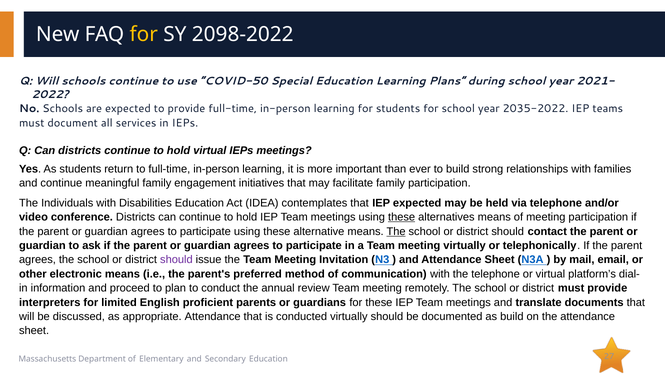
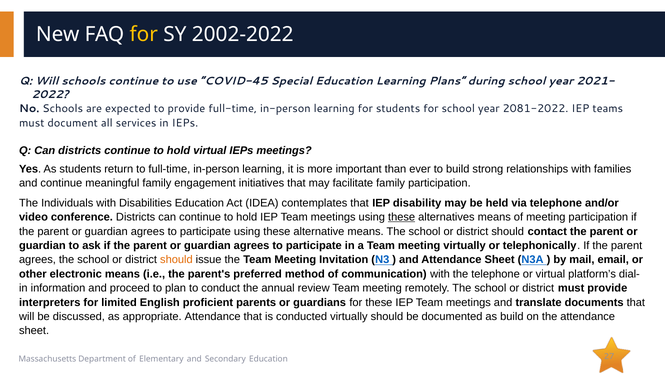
2098-2022: 2098-2022 -> 2002-2022
COVID-50: COVID-50 -> COVID-45
2035-2022: 2035-2022 -> 2081-2022
IEP expected: expected -> disability
The at (396, 231) underline: present -> none
should at (176, 260) colour: purple -> orange
